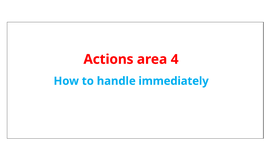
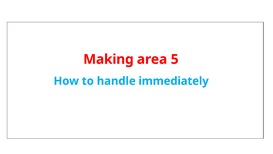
Actions: Actions -> Making
4: 4 -> 5
